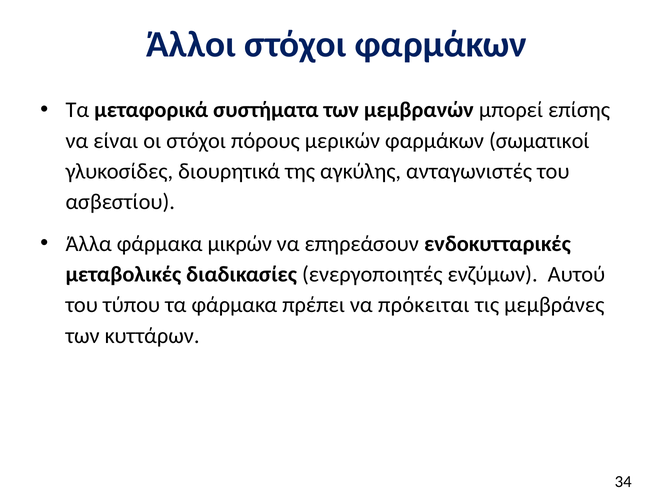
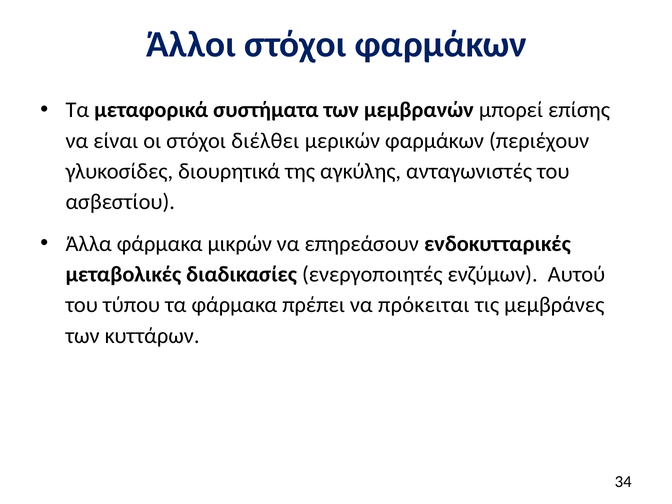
πόρους: πόρους -> διέλθει
σωματικοί: σωματικοί -> περιέχουν
